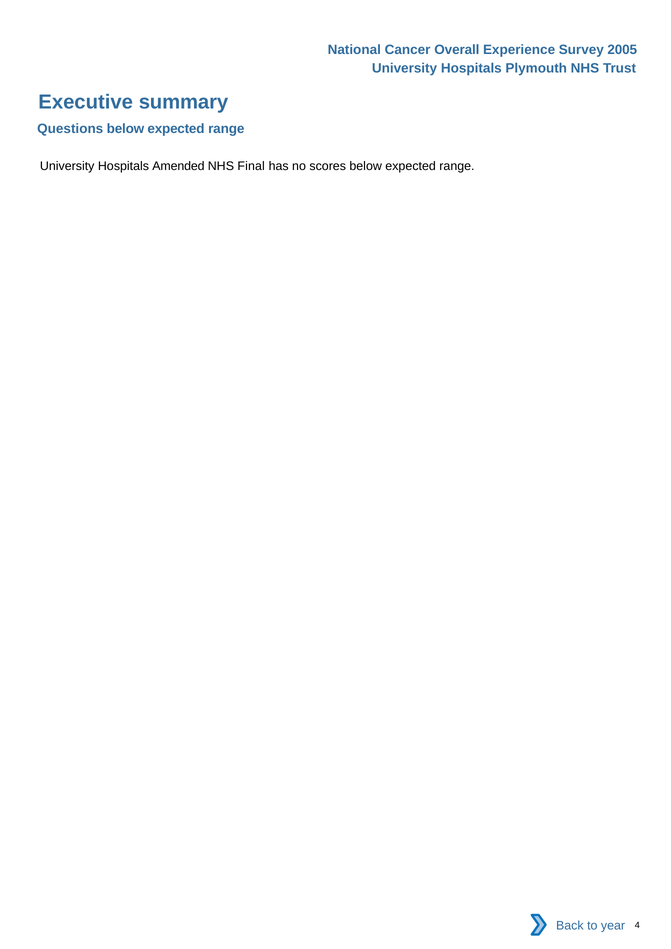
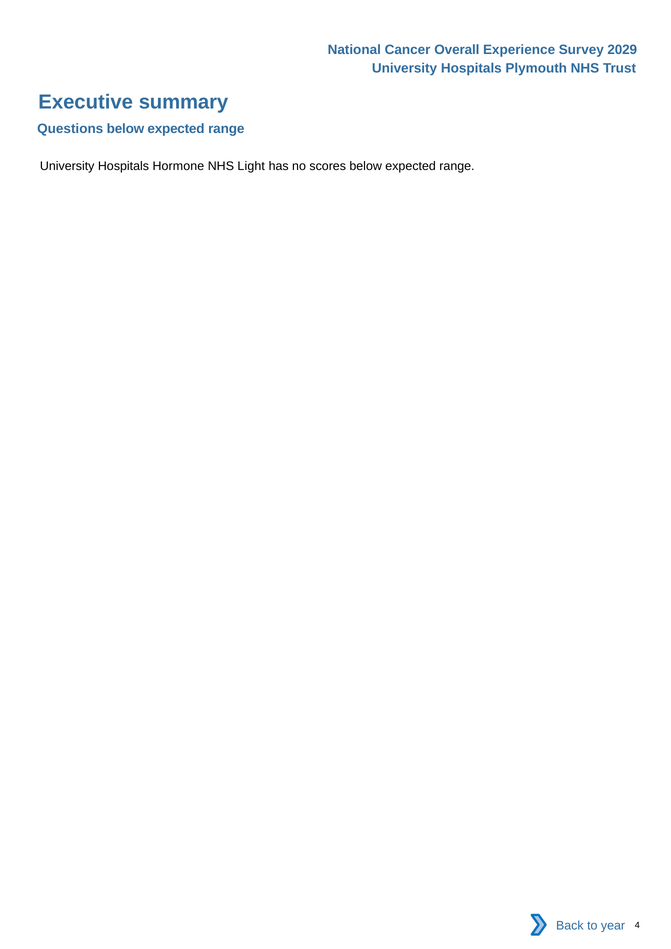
2005: 2005 -> 2029
Amended: Amended -> Hormone
Final: Final -> Light
